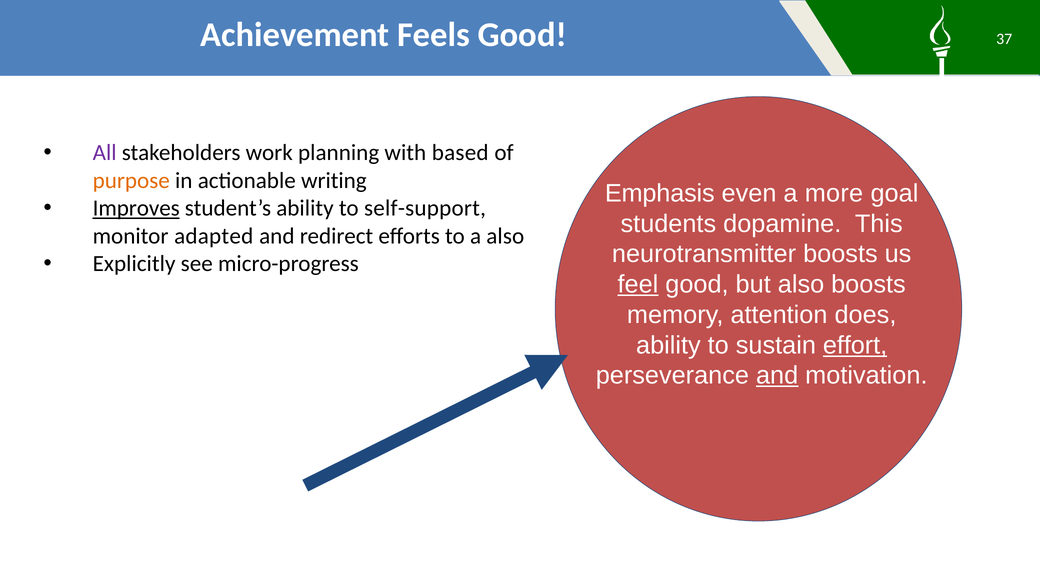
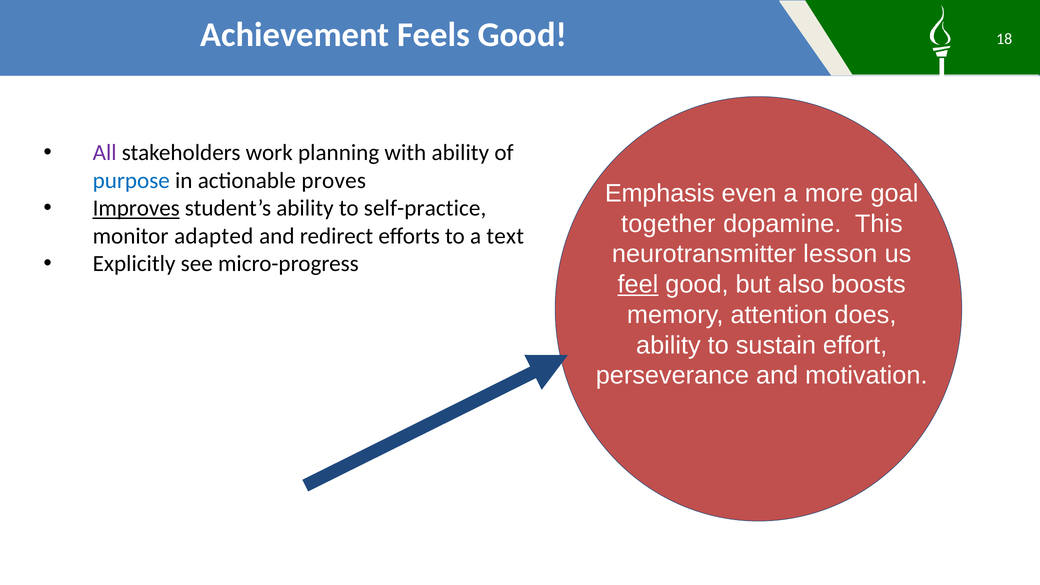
37: 37 -> 18
with based: based -> ability
purpose colour: orange -> blue
writing: writing -> proves
self-support: self-support -> self-practice
students: students -> together
a also: also -> text
neurotransmitter boosts: boosts -> lesson
effort underline: present -> none
and at (777, 376) underline: present -> none
